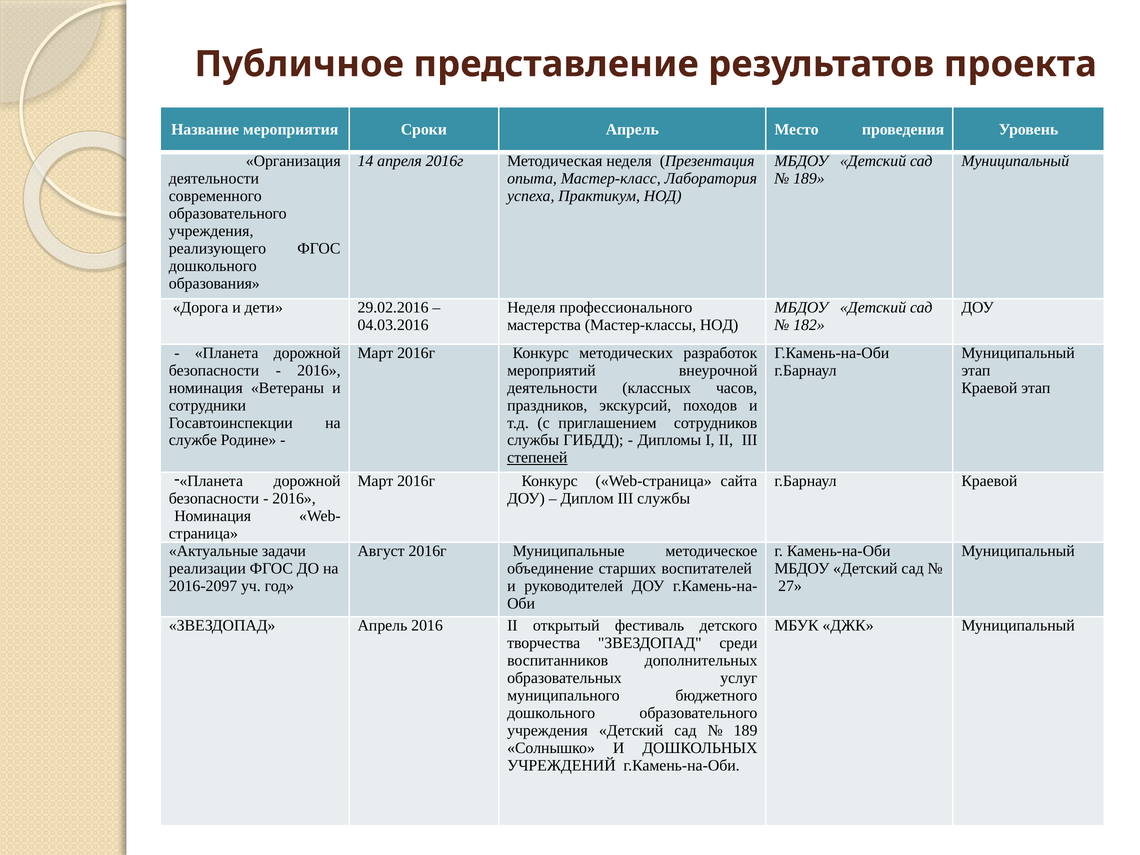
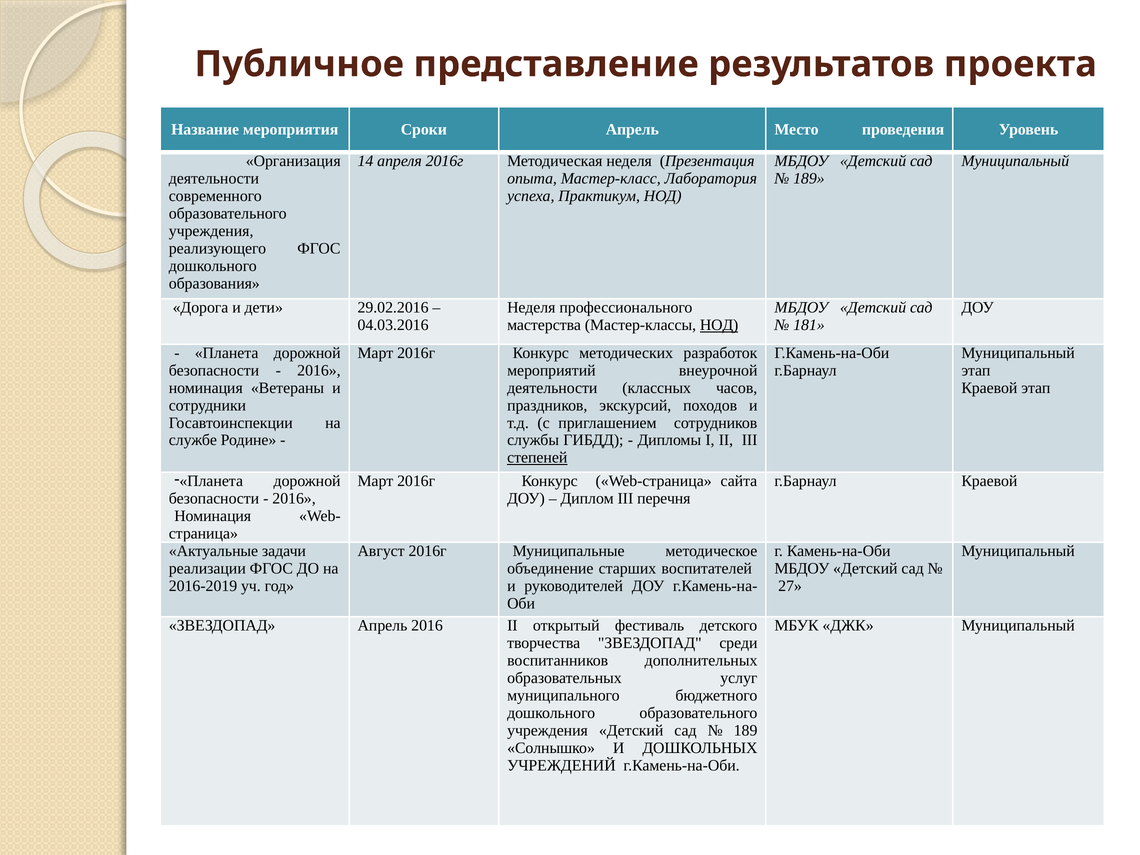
НОД at (719, 325) underline: none -> present
182: 182 -> 181
III службы: службы -> перечня
2016-2097: 2016-2097 -> 2016-2019
